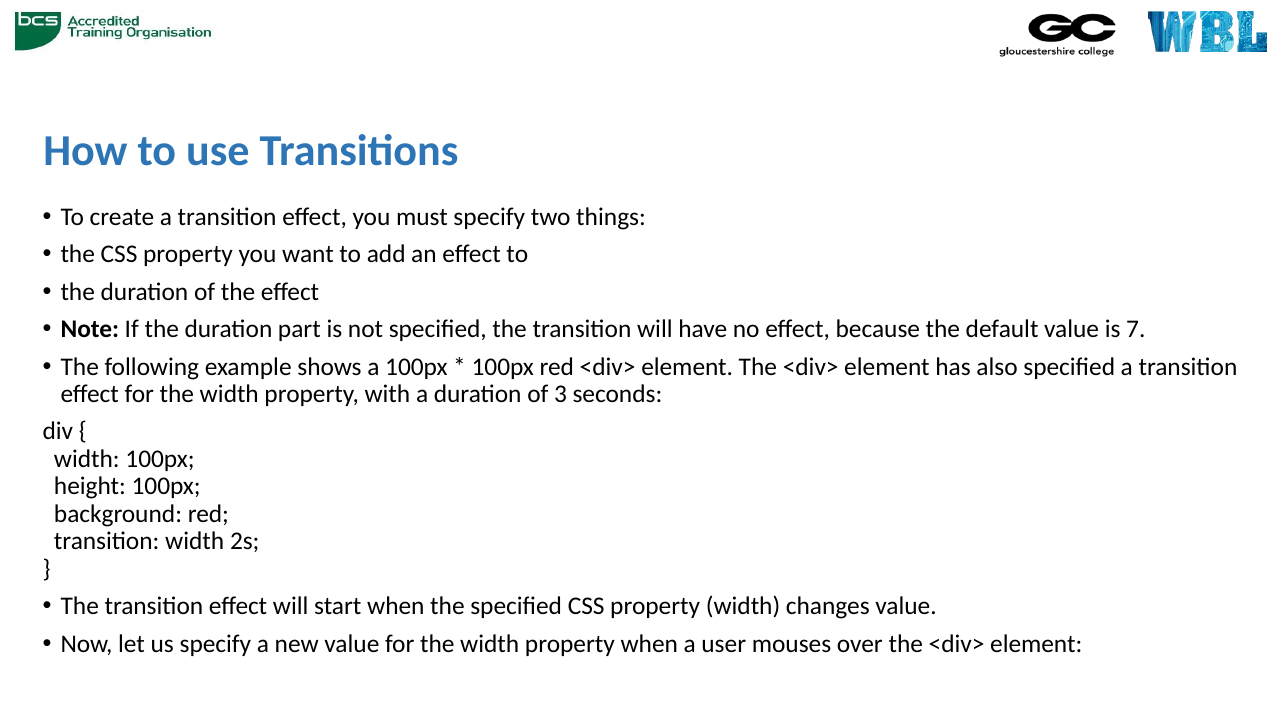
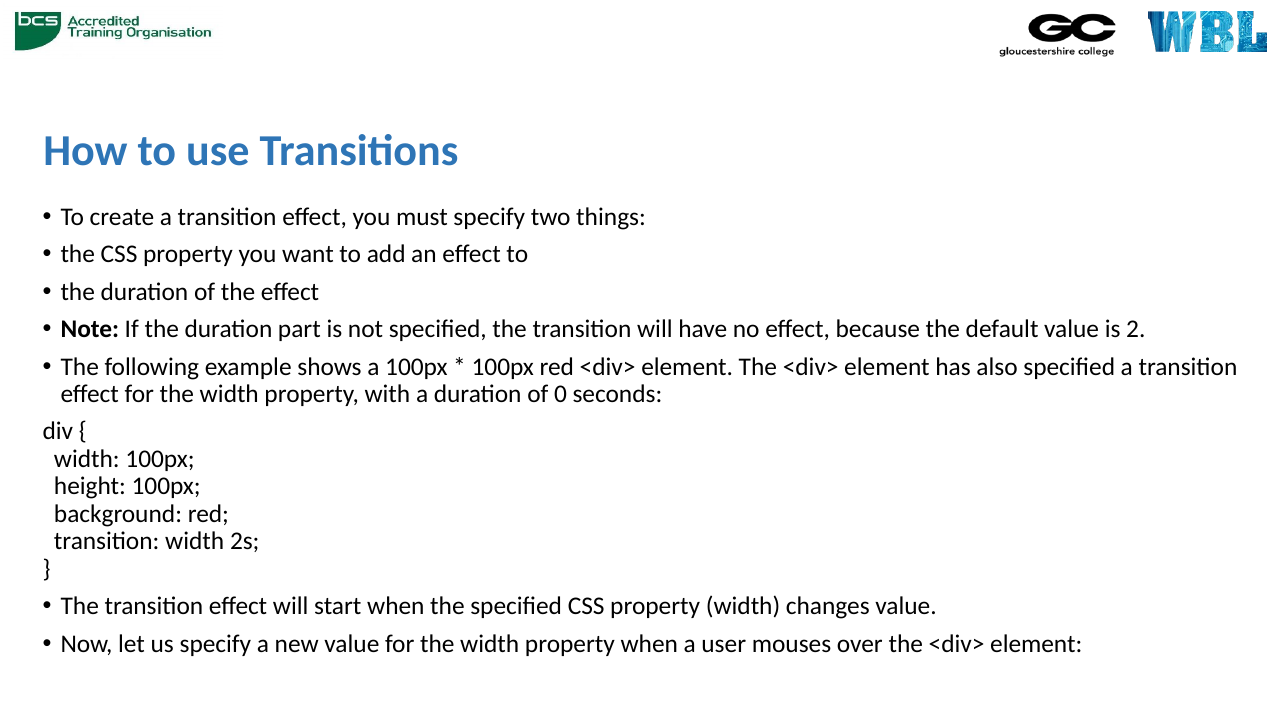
7: 7 -> 2
3: 3 -> 0
